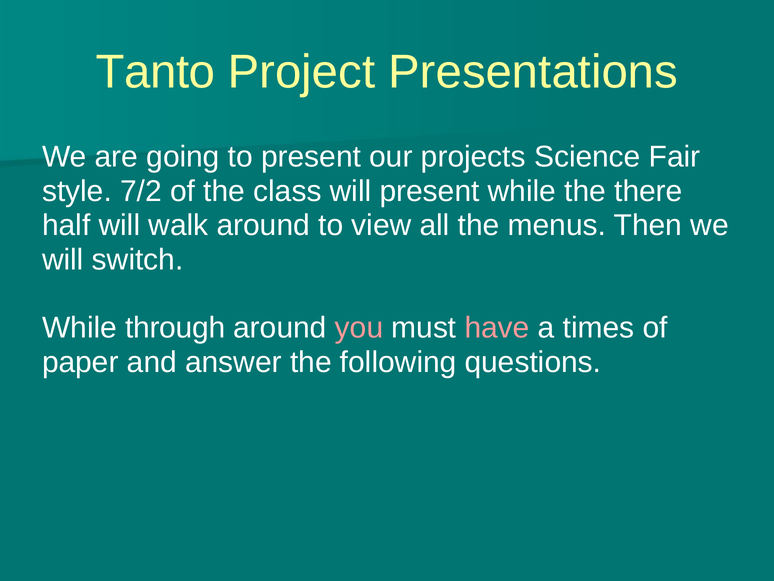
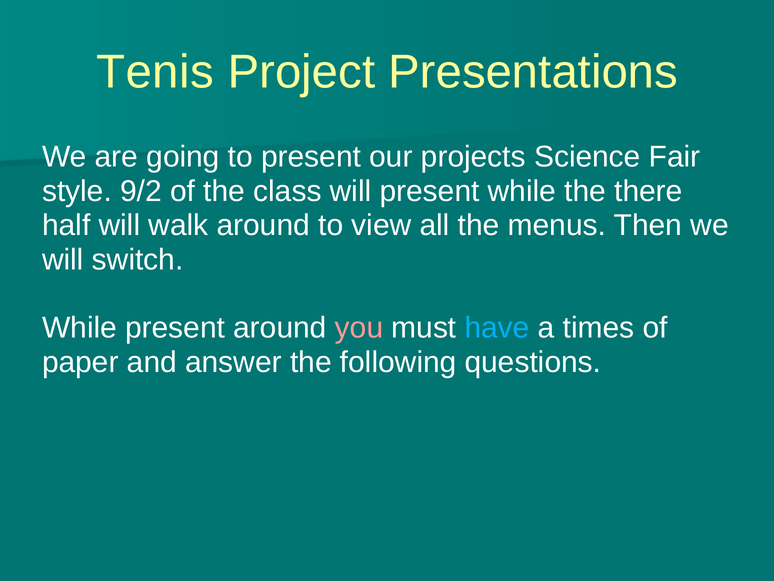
Tanto: Tanto -> Tenis
7/2: 7/2 -> 9/2
While through: through -> present
have colour: pink -> light blue
